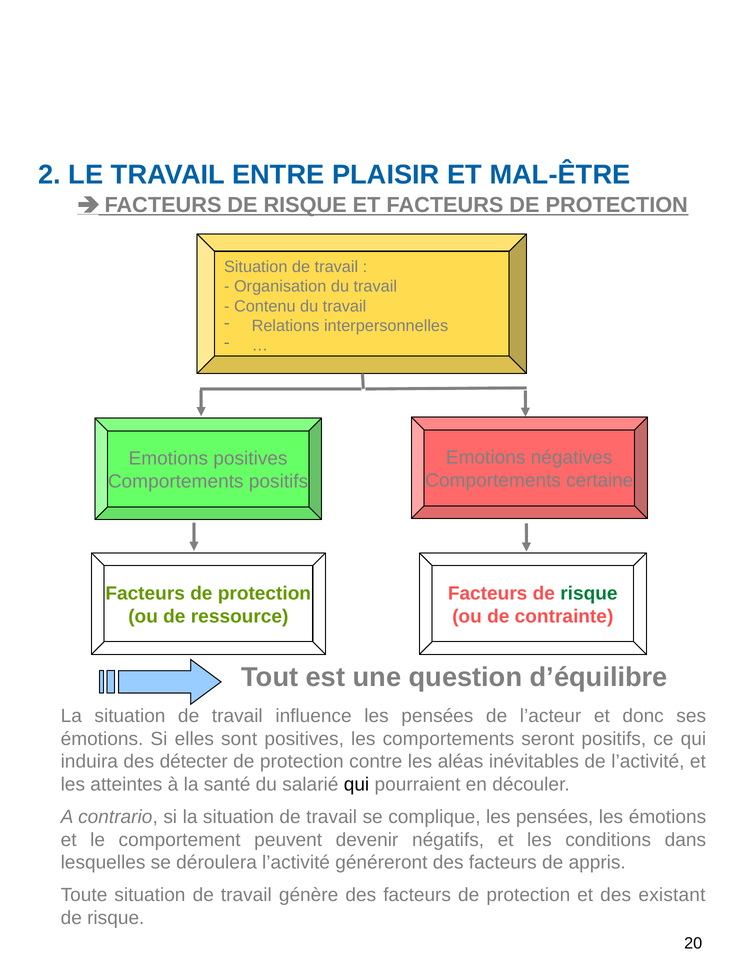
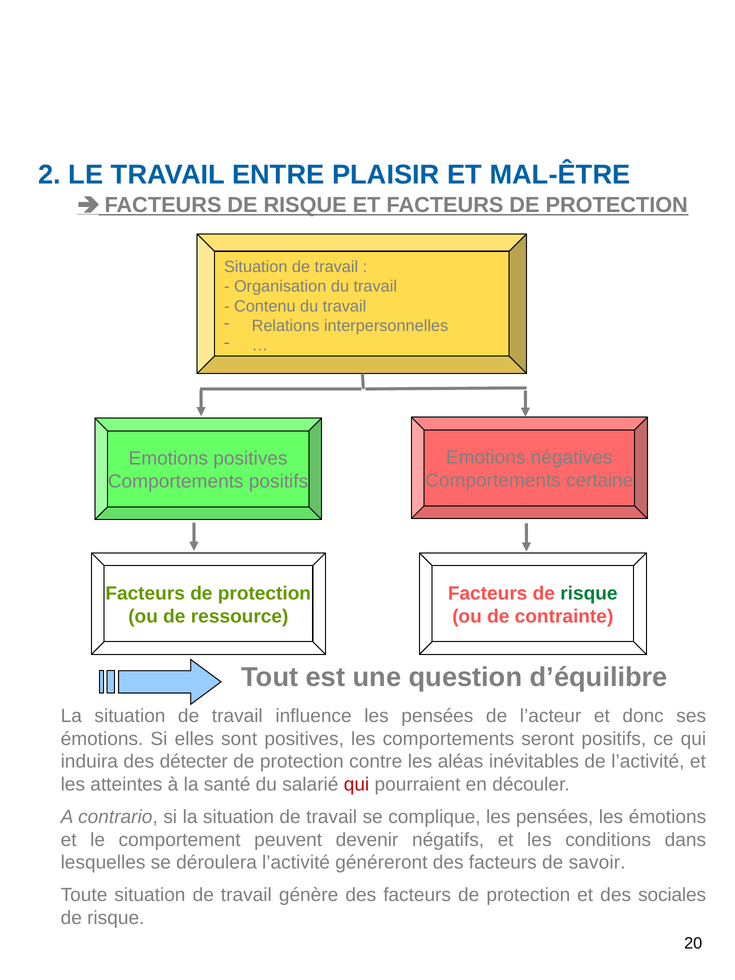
qui at (356, 785) colour: black -> red
appris: appris -> savoir
existant: existant -> sociales
